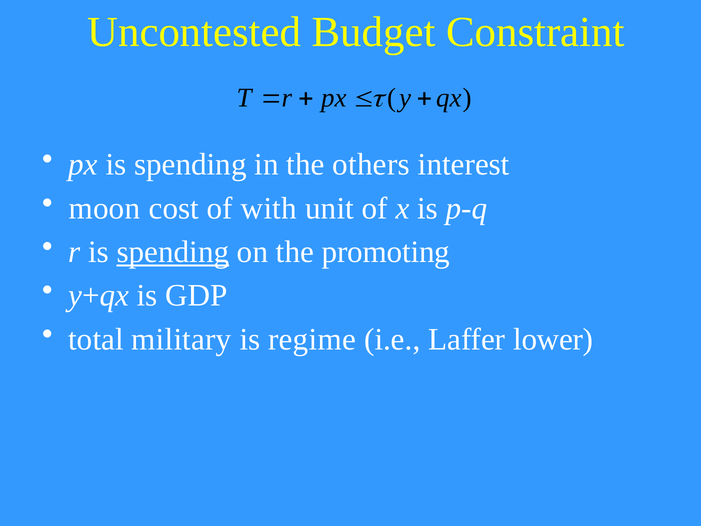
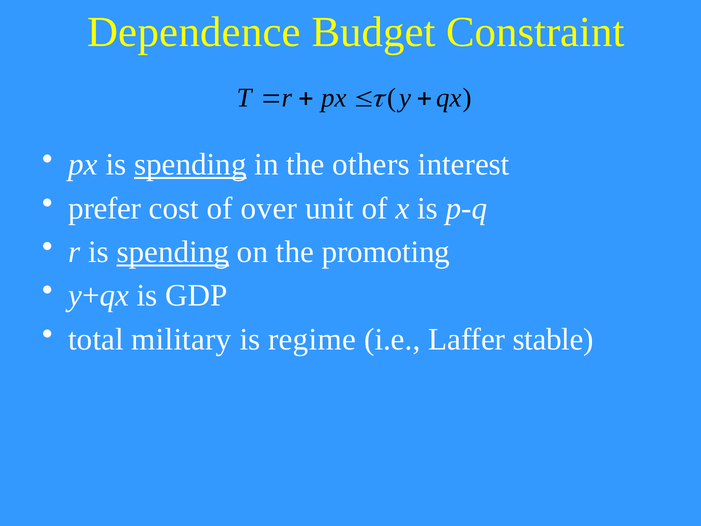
Uncontested: Uncontested -> Dependence
spending at (190, 165) underline: none -> present
moon: moon -> prefer
with: with -> over
lower: lower -> stable
